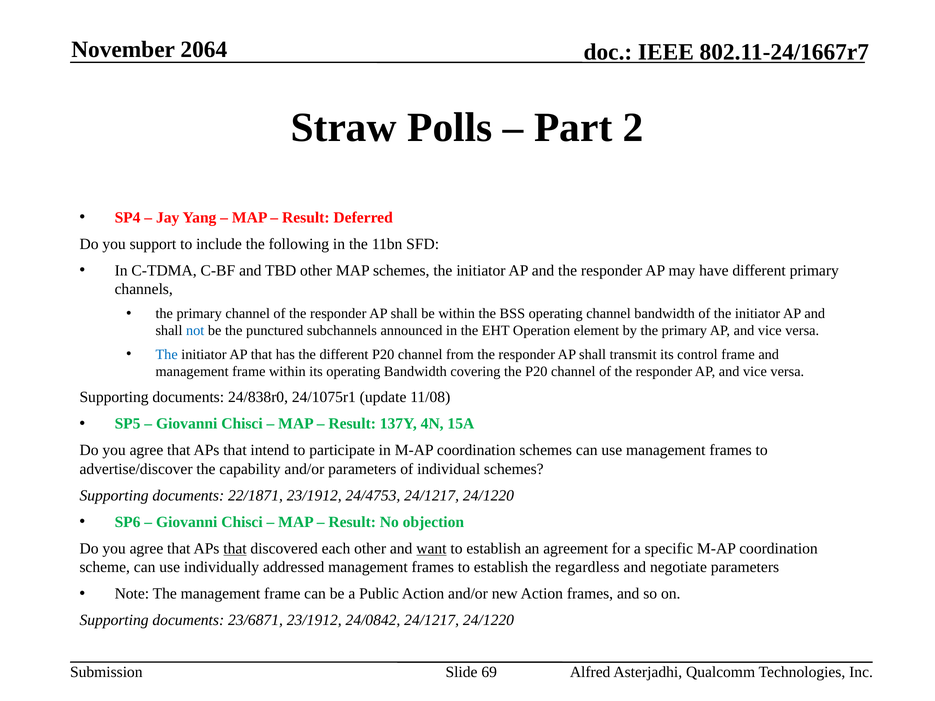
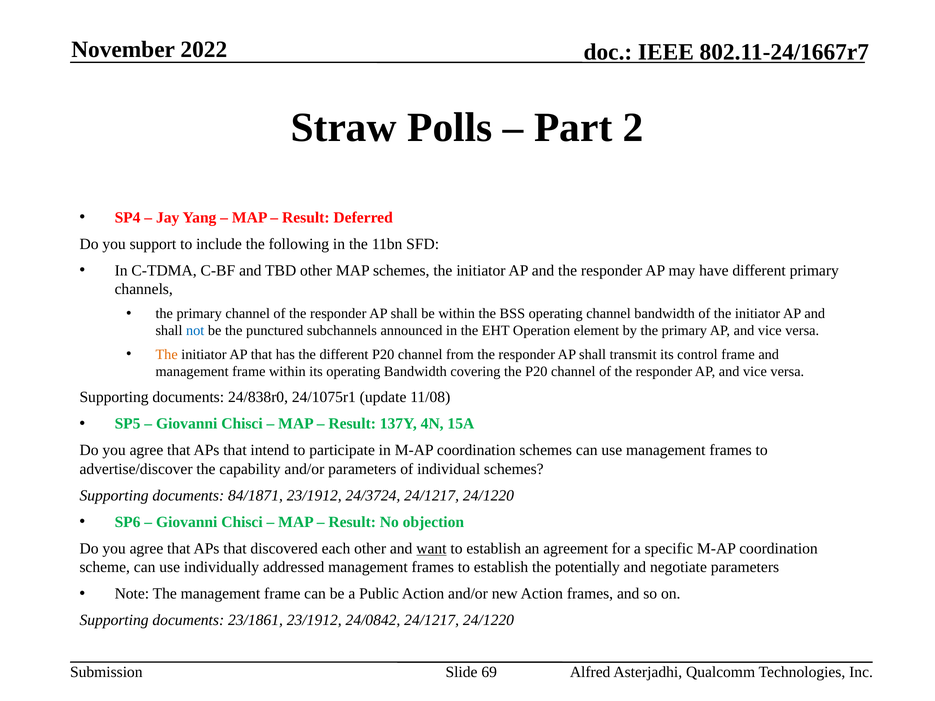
2064: 2064 -> 2022
The at (167, 355) colour: blue -> orange
22/1871: 22/1871 -> 84/1871
24/4753: 24/4753 -> 24/3724
that at (235, 549) underline: present -> none
regardless: regardless -> potentially
23/6871: 23/6871 -> 23/1861
